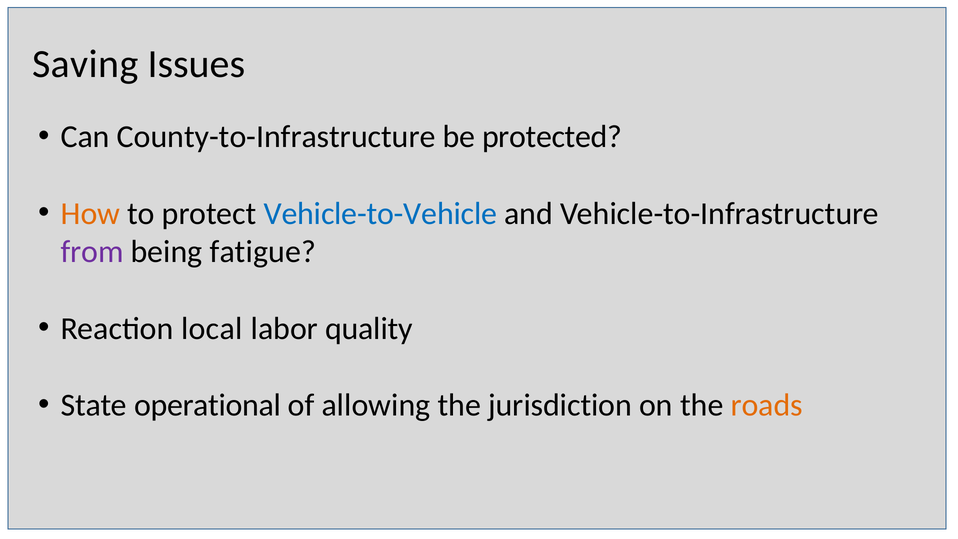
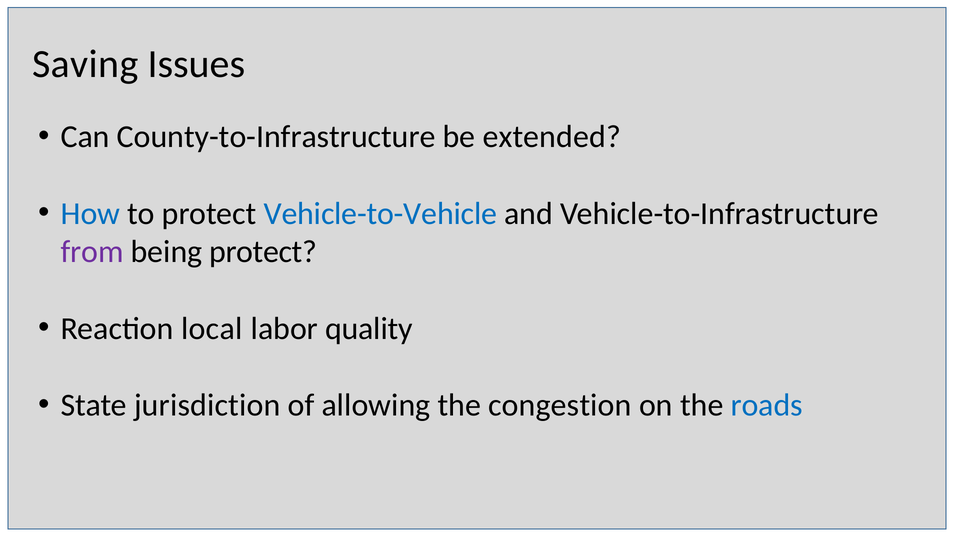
protected: protected -> extended
How colour: orange -> blue
being fatigue: fatigue -> protect
operational: operational -> jurisdiction
jurisdiction: jurisdiction -> congestion
roads colour: orange -> blue
